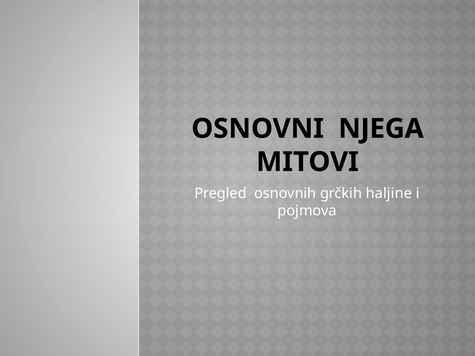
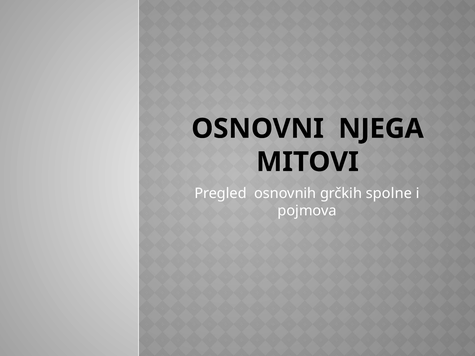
haljine: haljine -> spolne
